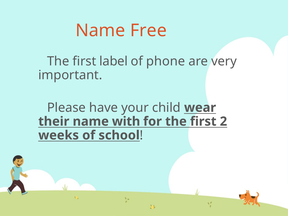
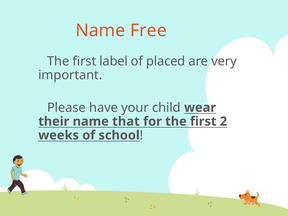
phone: phone -> placed
with: with -> that
